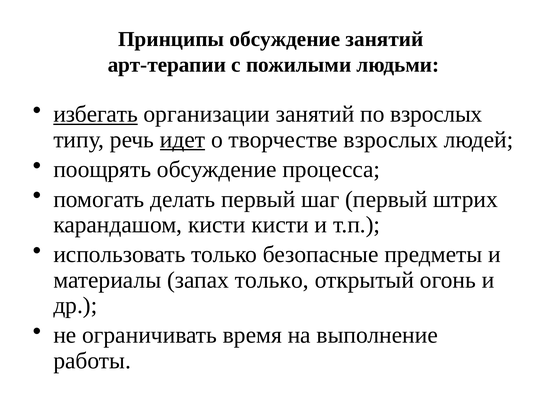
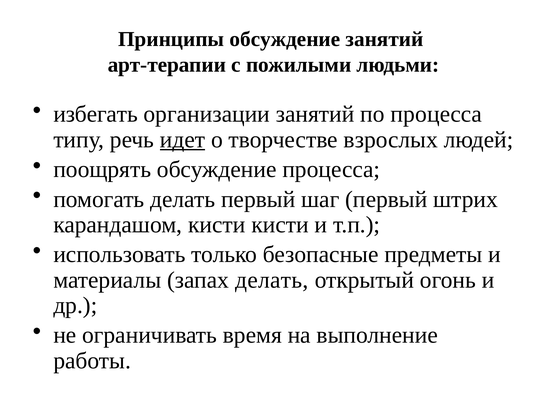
избегать underline: present -> none
по взрослых: взрослых -> процесса
запах только: только -> делать
